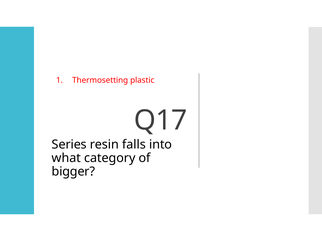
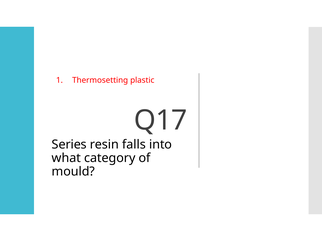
bigger: bigger -> mould
